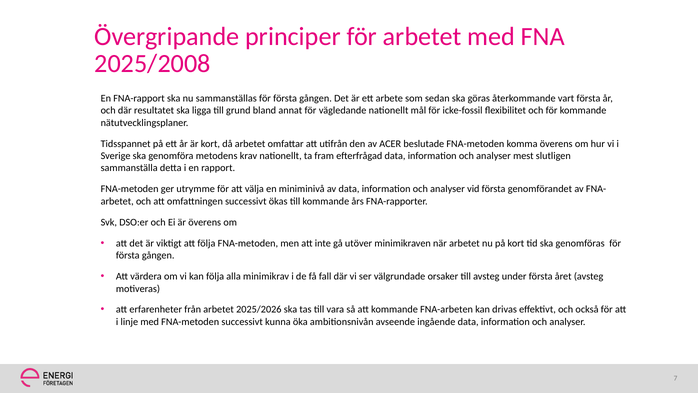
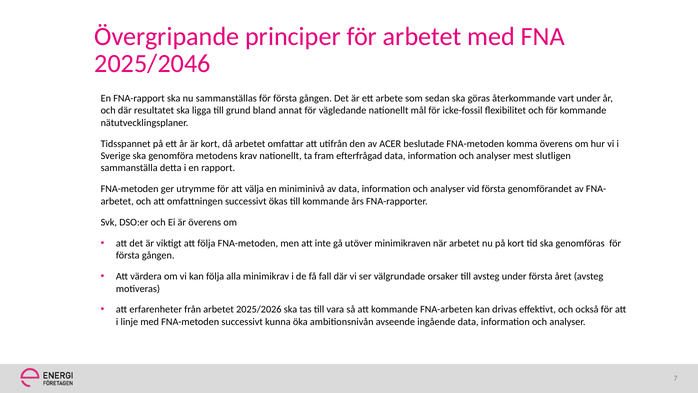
2025/2008: 2025/2008 -> 2025/2046
vart första: första -> under
